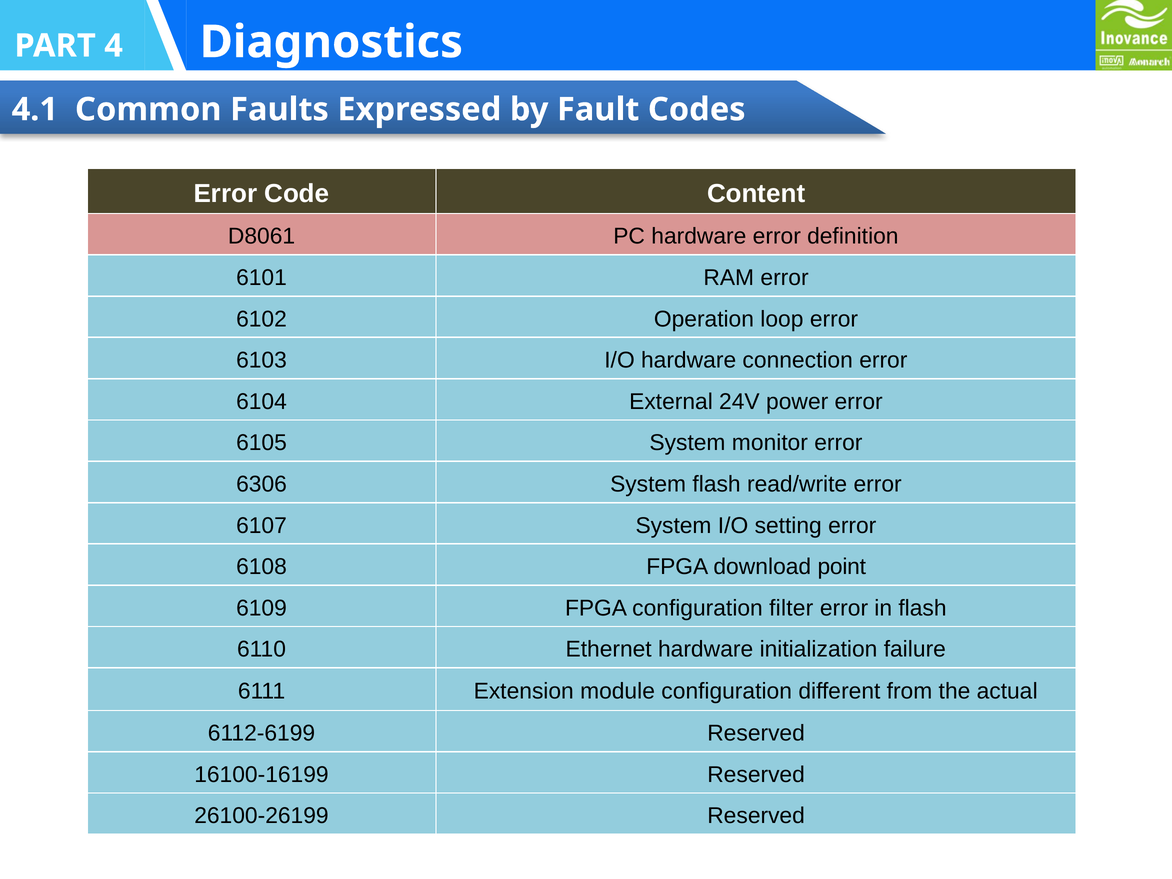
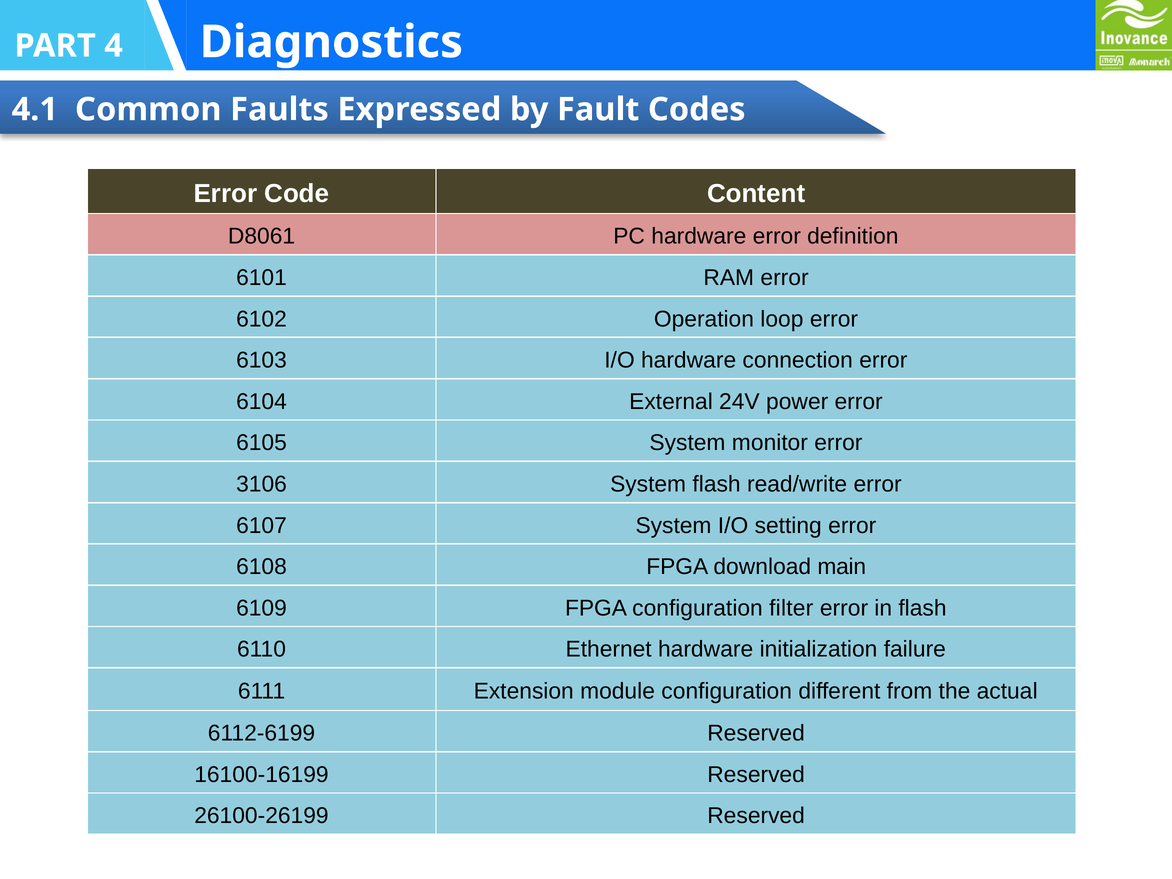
6306: 6306 -> 3106
point: point -> main
